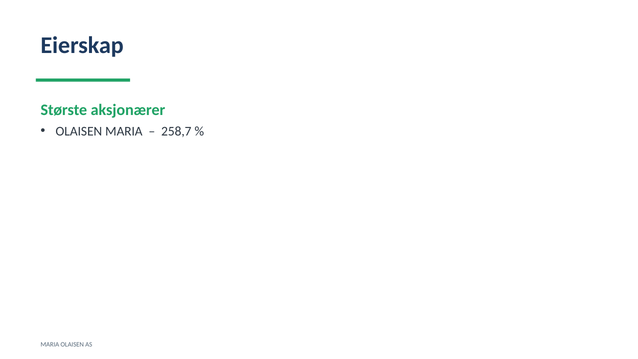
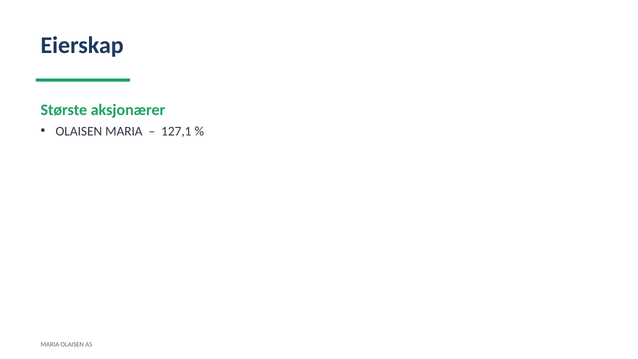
258,7: 258,7 -> 127,1
